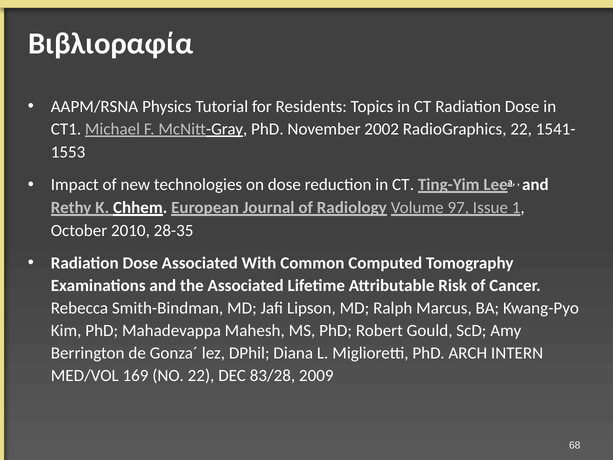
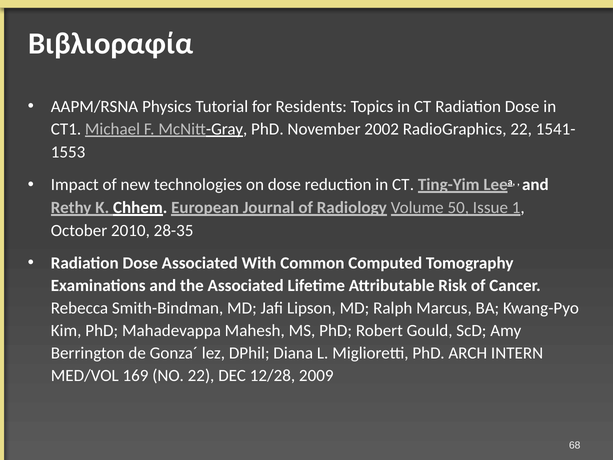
97: 97 -> 50
83/28: 83/28 -> 12/28
